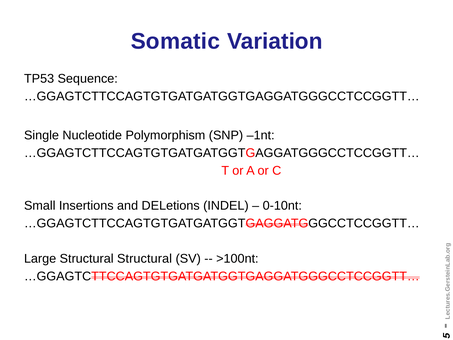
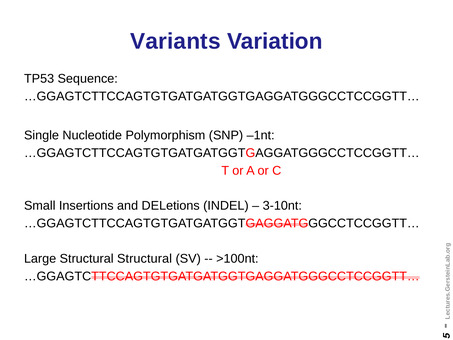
Somatic: Somatic -> Variants
0-10nt: 0-10nt -> 3-10nt
